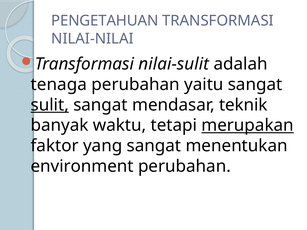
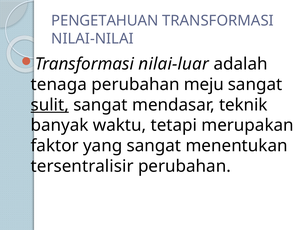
nilai-sulit: nilai-sulit -> nilai-luar
yaitu: yaitu -> meju
merupakan underline: present -> none
environment: environment -> tersentralisir
